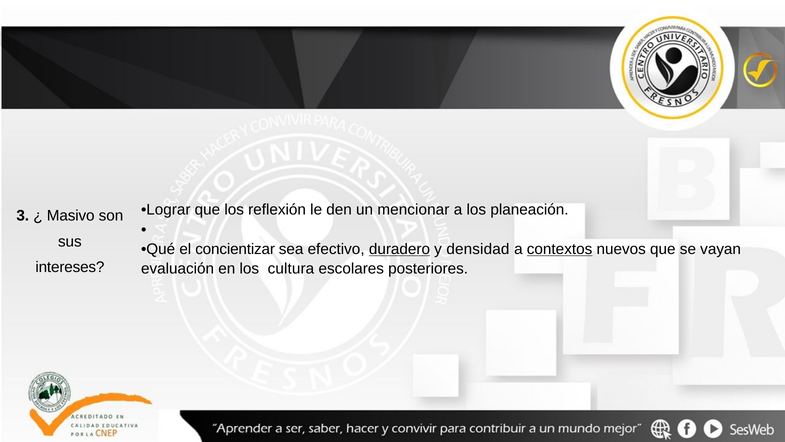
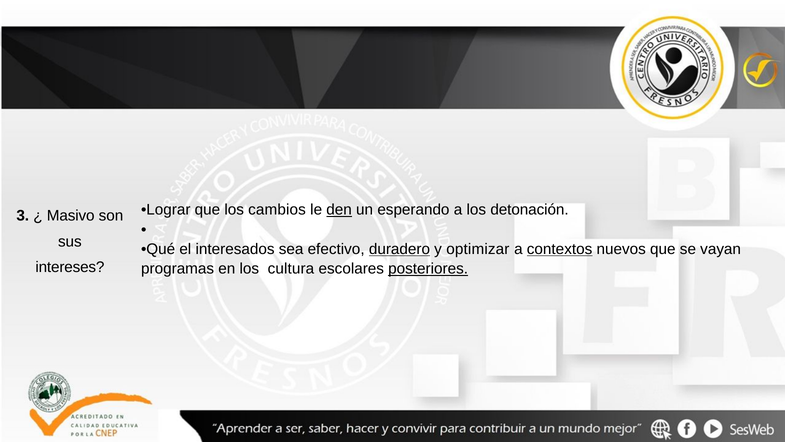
reflexión: reflexión -> cambios
den underline: none -> present
mencionar: mencionar -> esperando
planeación: planeación -> detonación
concientizar: concientizar -> interesados
densidad: densidad -> optimizar
evaluación: evaluación -> programas
posteriores underline: none -> present
